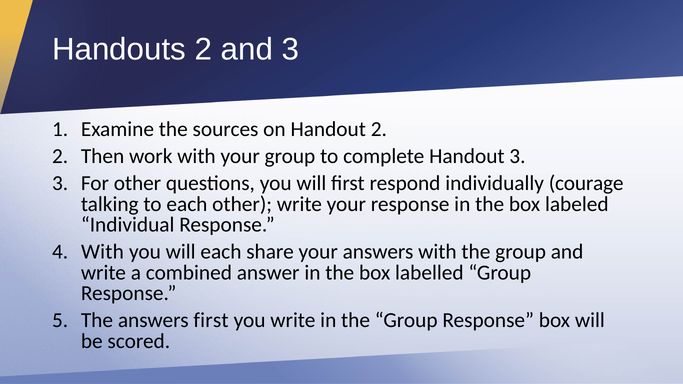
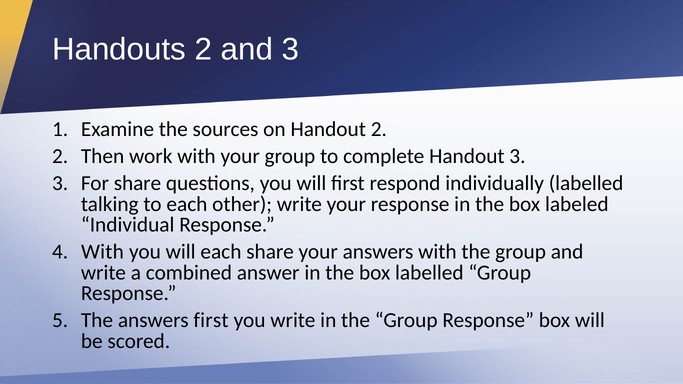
For other: other -> share
individually courage: courage -> labelled
